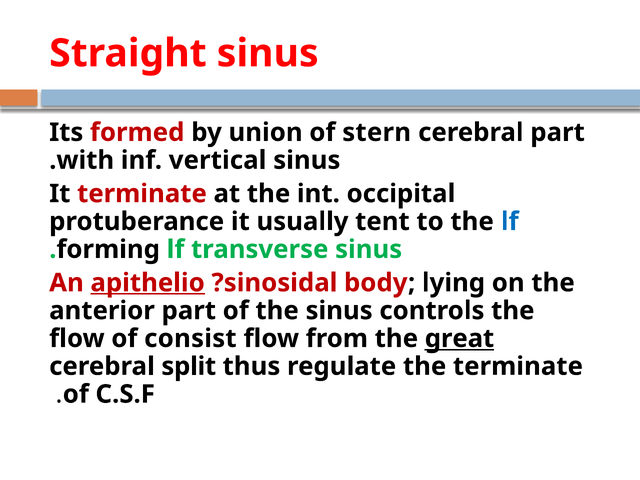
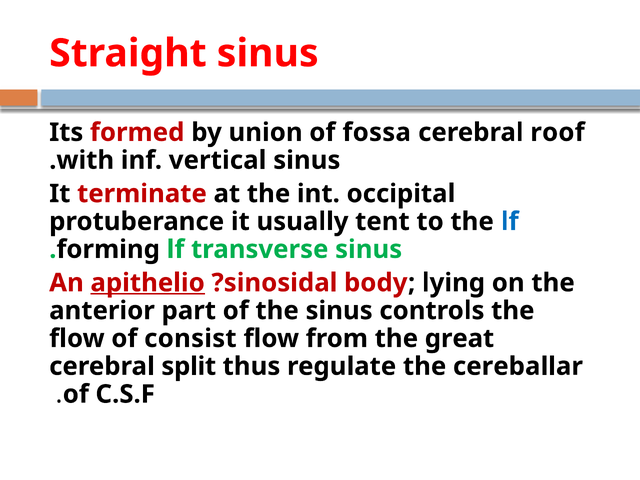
stern: stern -> fossa
cerebral part: part -> roof
great underline: present -> none
the terminate: terminate -> cereballar
